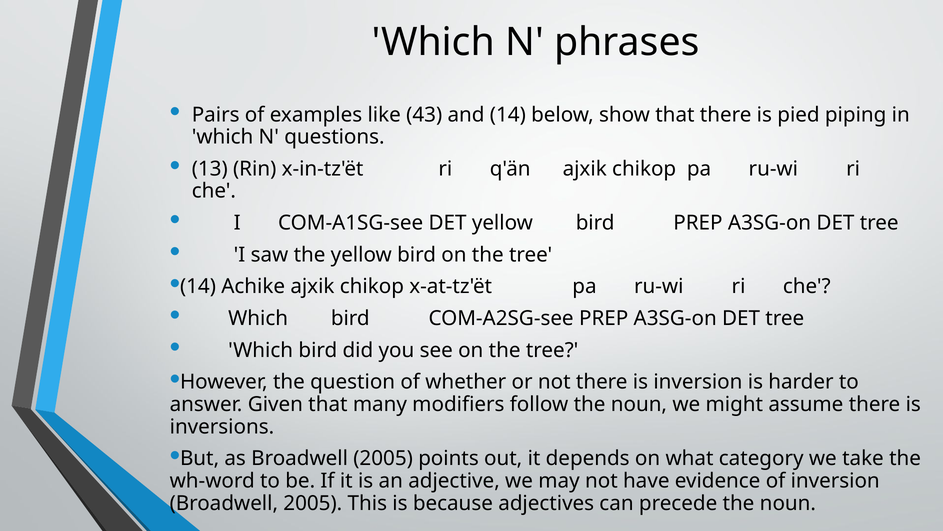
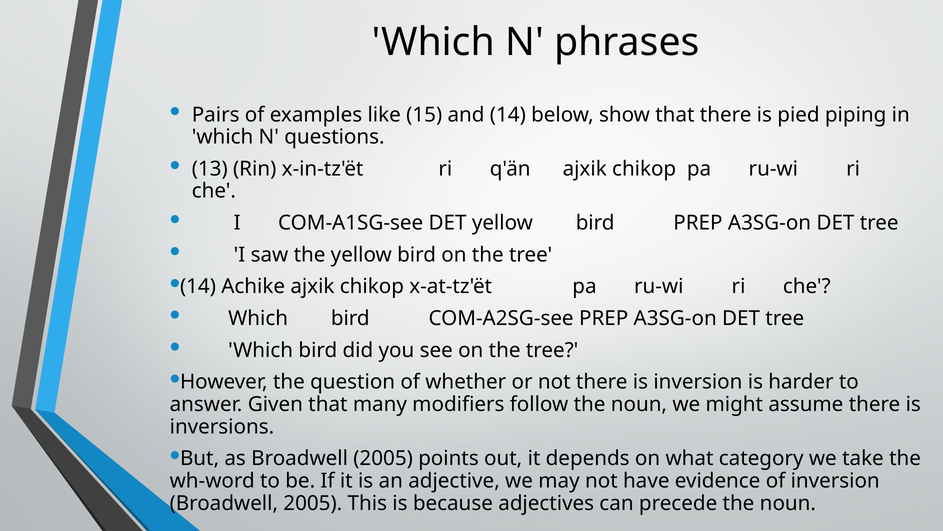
43: 43 -> 15
